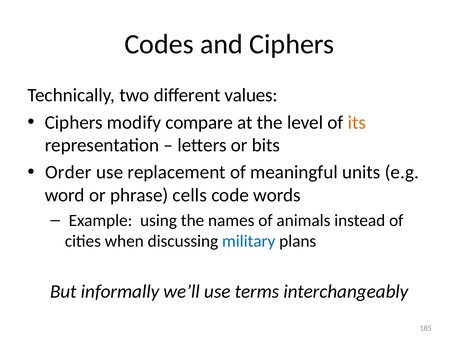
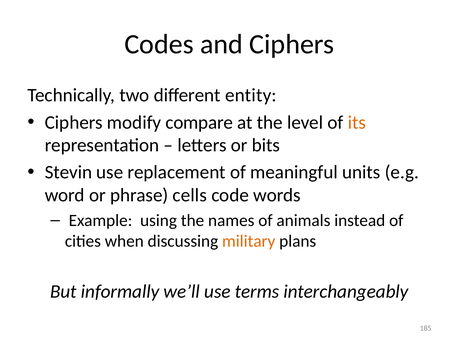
values: values -> entity
Order: Order -> Stevin
military colour: blue -> orange
